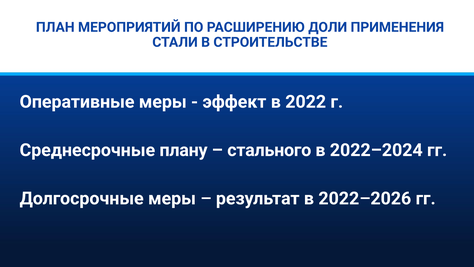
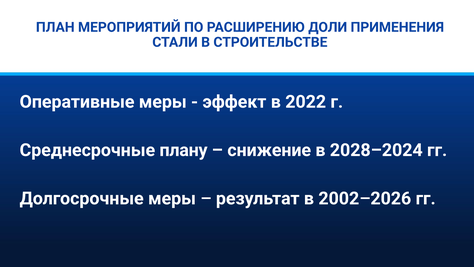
стального: стального -> снижение
2022–2024: 2022–2024 -> 2028–2024
2022–2026: 2022–2026 -> 2002–2026
